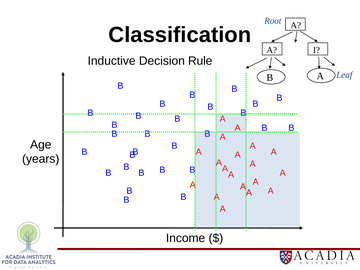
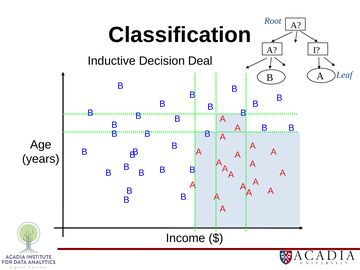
Rule: Rule -> Deal
